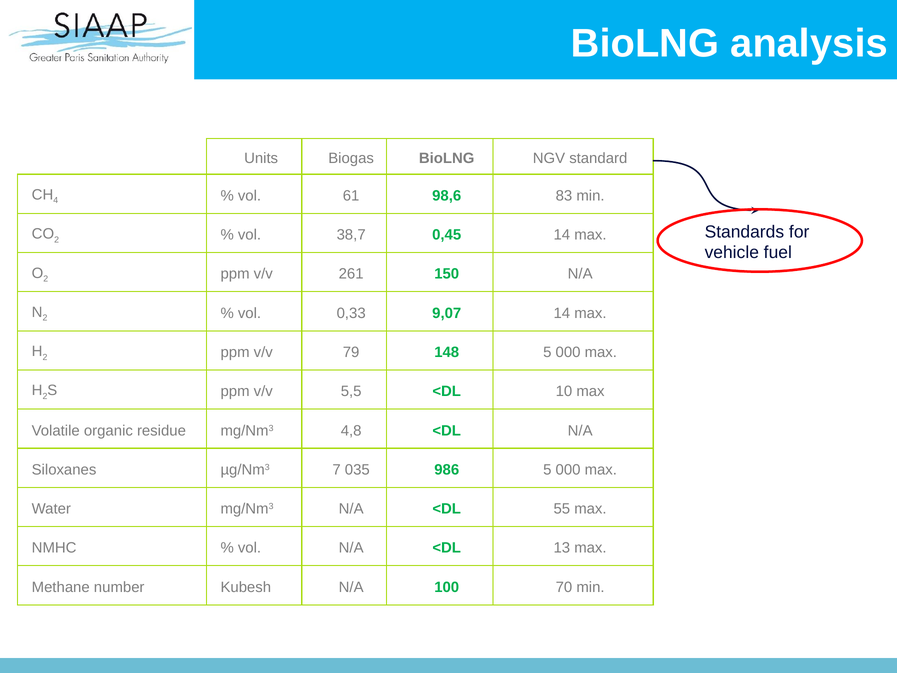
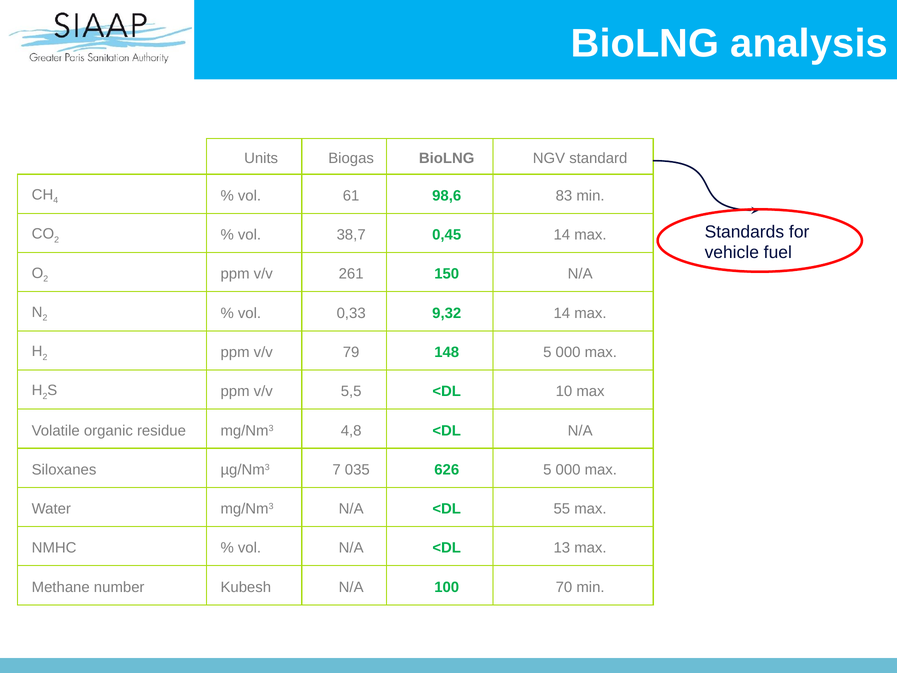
9,07: 9,07 -> 9,32
986: 986 -> 626
